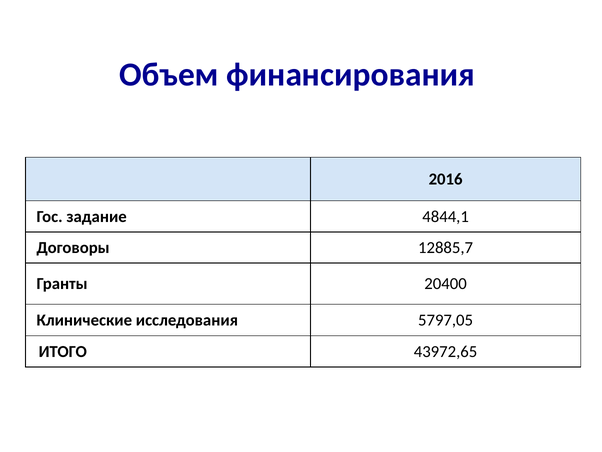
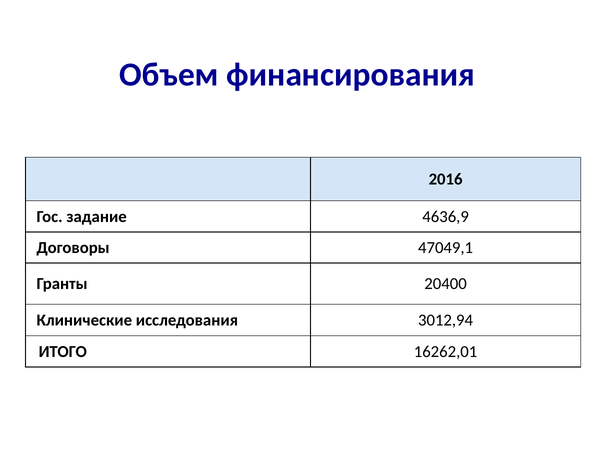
4844,1: 4844,1 -> 4636,9
12885,7: 12885,7 -> 47049,1
5797,05: 5797,05 -> 3012,94
43972,65: 43972,65 -> 16262,01
